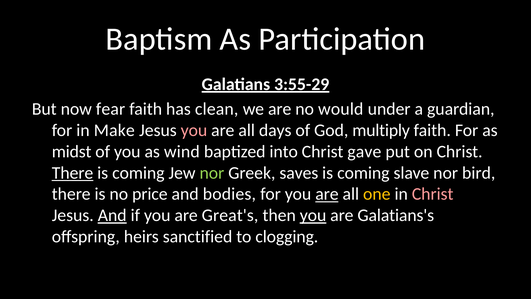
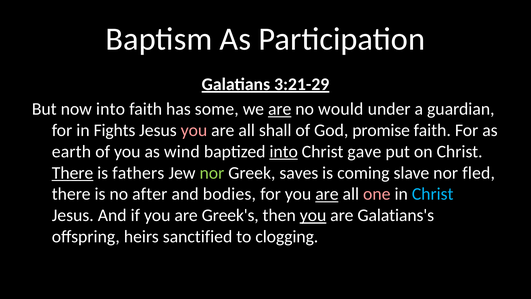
3:55-29: 3:55-29 -> 3:21-29
now fear: fear -> into
clean: clean -> some
are at (280, 109) underline: none -> present
Make: Make -> Fights
days: days -> shall
multiply: multiply -> promise
midst: midst -> earth
into at (284, 151) underline: none -> present
coming at (138, 173): coming -> fathers
bird: bird -> fled
price: price -> after
one colour: yellow -> pink
Christ at (433, 194) colour: pink -> light blue
And at (112, 215) underline: present -> none
Great's: Great's -> Greek's
